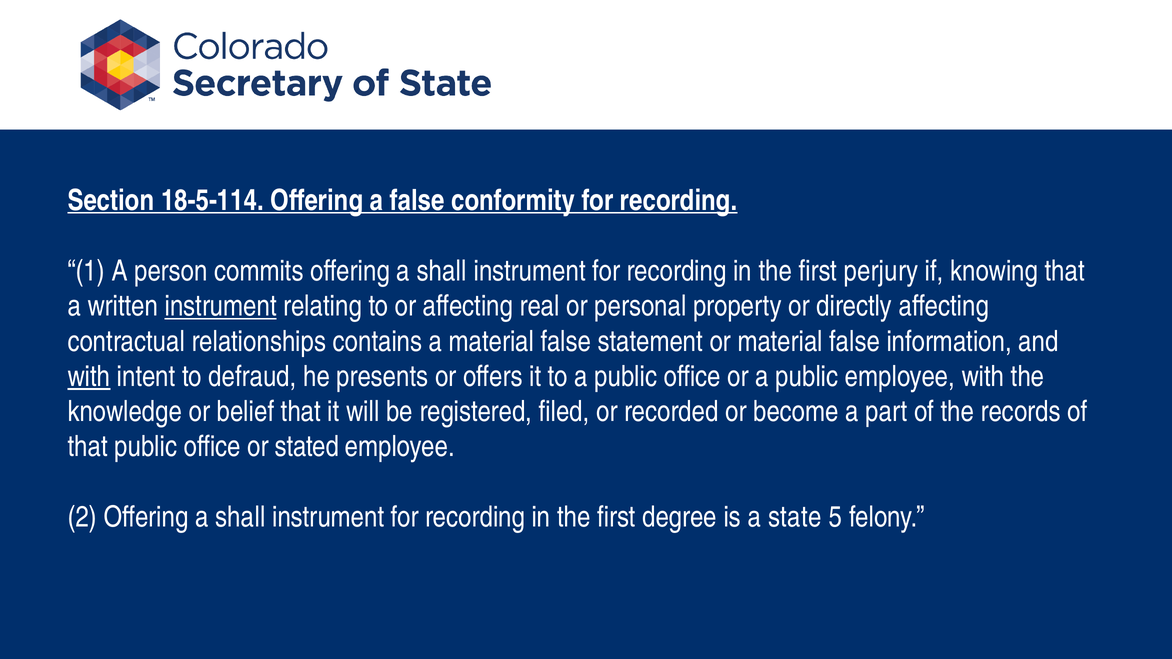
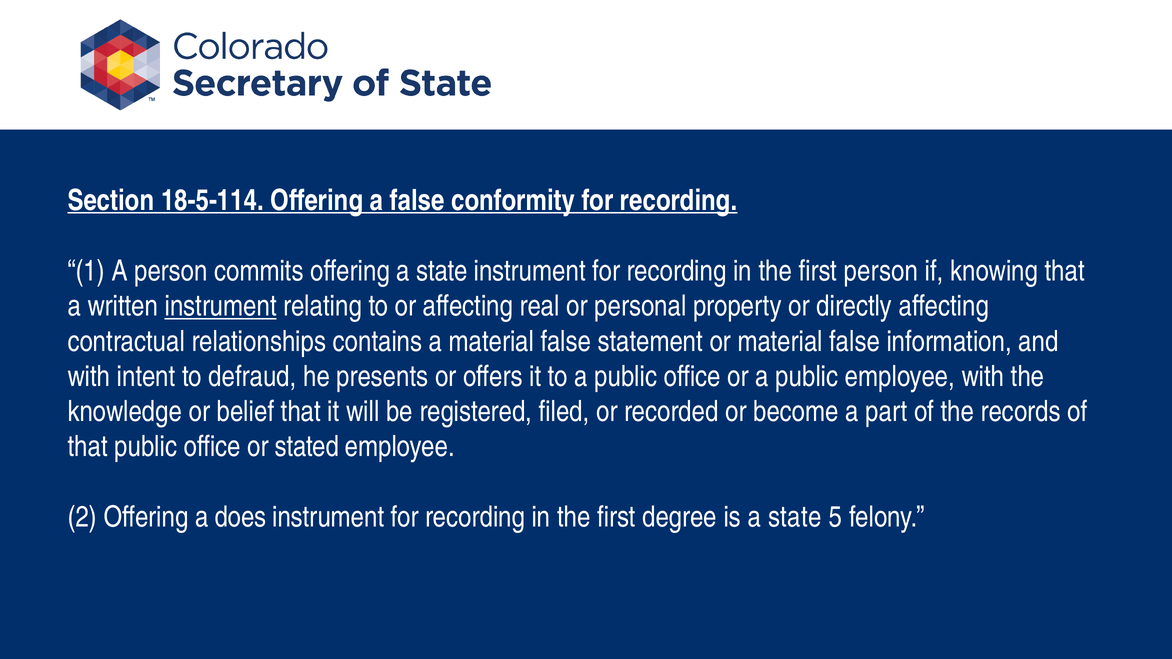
commits offering a shall: shall -> state
first perjury: perjury -> person
with at (89, 377) underline: present -> none
2 Offering a shall: shall -> does
